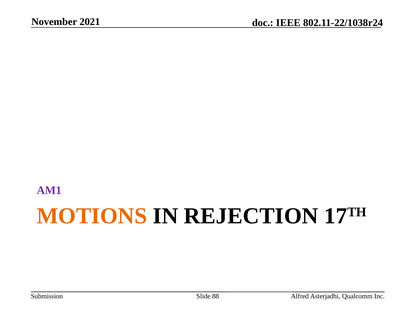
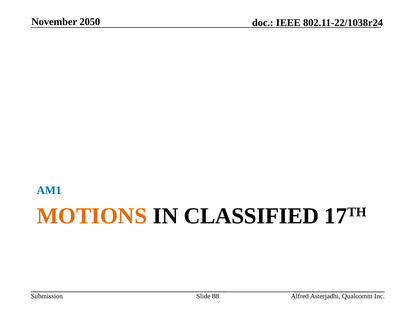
2021: 2021 -> 2050
AM1 colour: purple -> blue
REJECTION: REJECTION -> CLASSIFIED
